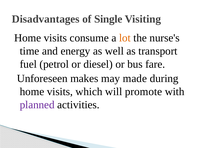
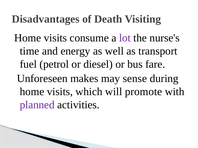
Single: Single -> Death
lot colour: orange -> purple
made: made -> sense
